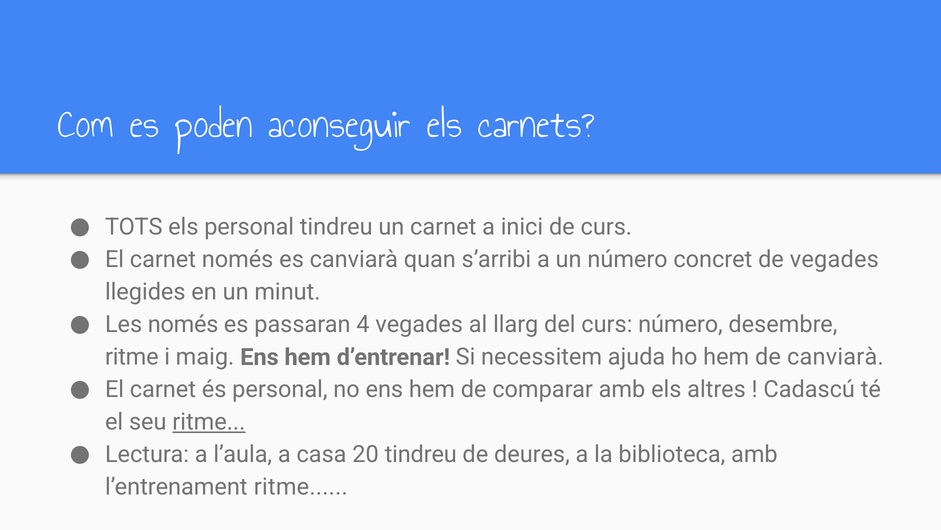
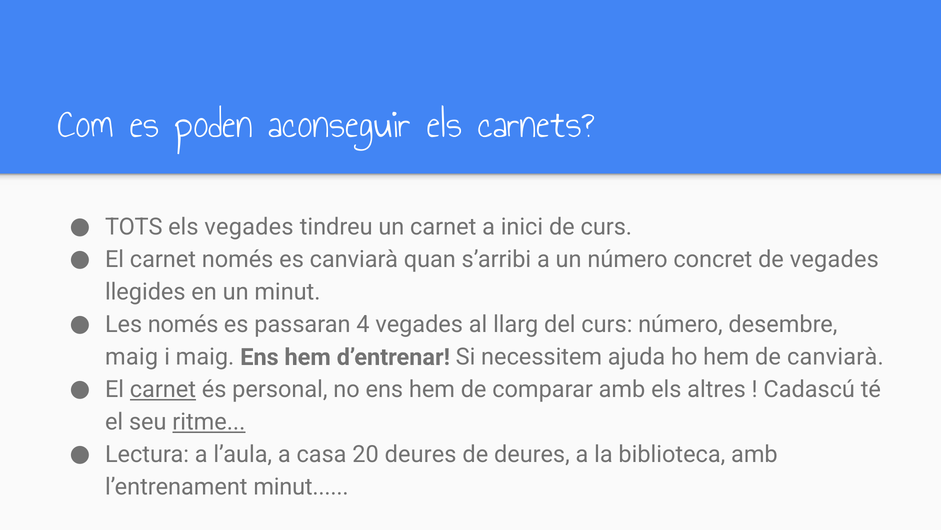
els personal: personal -> vegades
ritme at (132, 357): ritme -> maig
carnet at (163, 389) underline: none -> present
20 tindreu: tindreu -> deures
l’entrenament ritme: ritme -> minut
